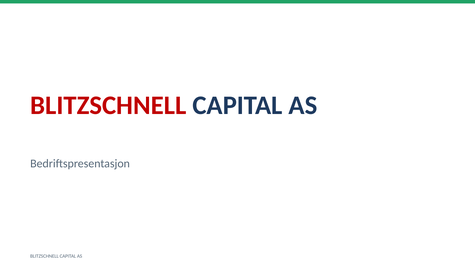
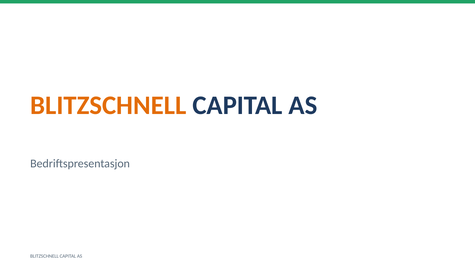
BLITZSCHNELL at (108, 105) colour: red -> orange
